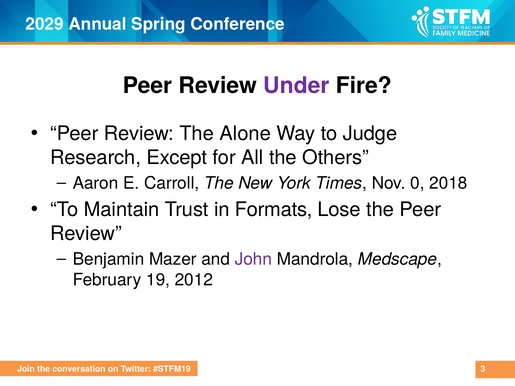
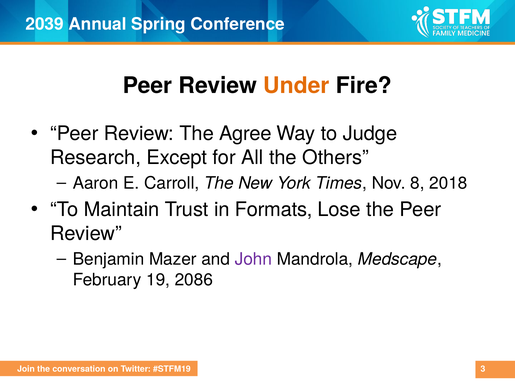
2029: 2029 -> 2039
Under colour: purple -> orange
Alone: Alone -> Agree
0: 0 -> 8
2012: 2012 -> 2086
